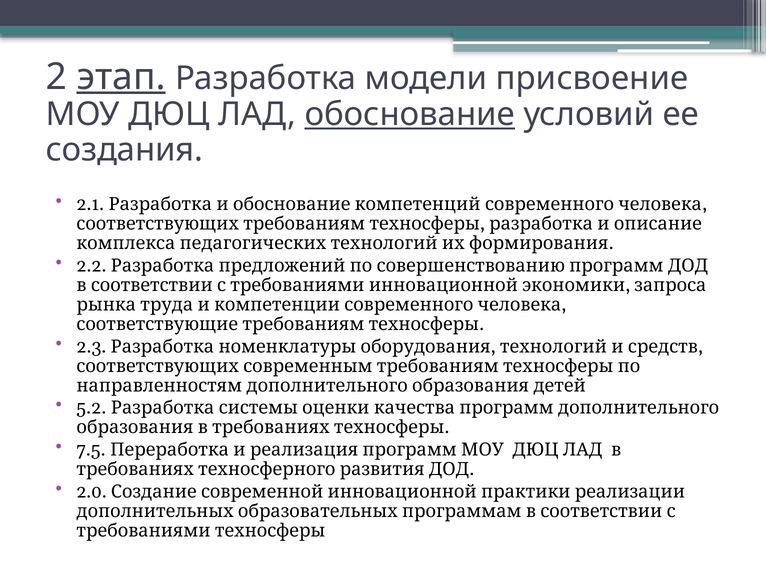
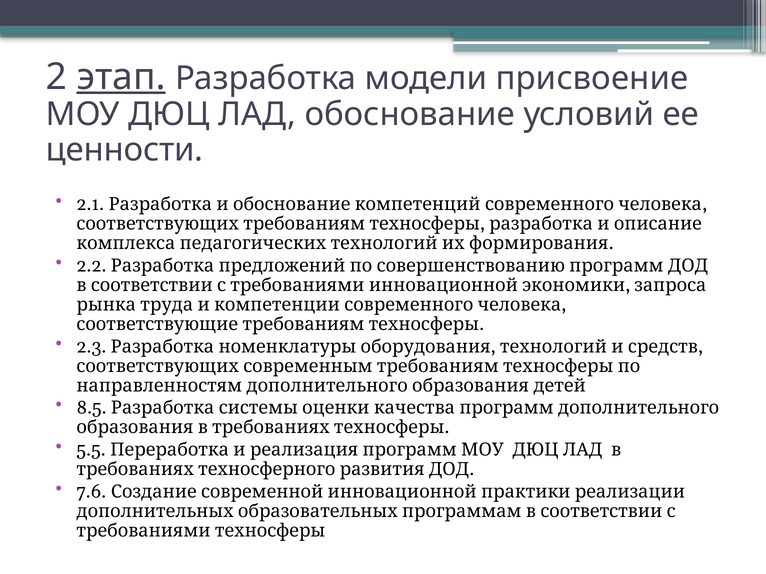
обоснование underline: present -> none
создания: создания -> ценности
5.2: 5.2 -> 8.5
7.5: 7.5 -> 5.5
2.0: 2.0 -> 7.6
